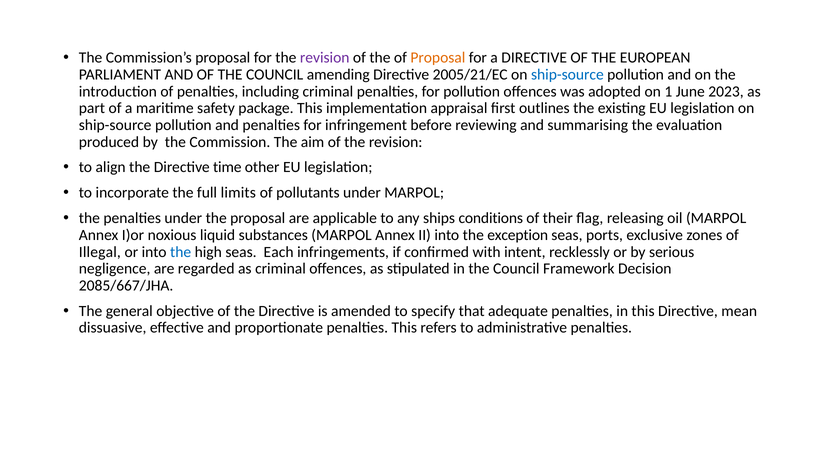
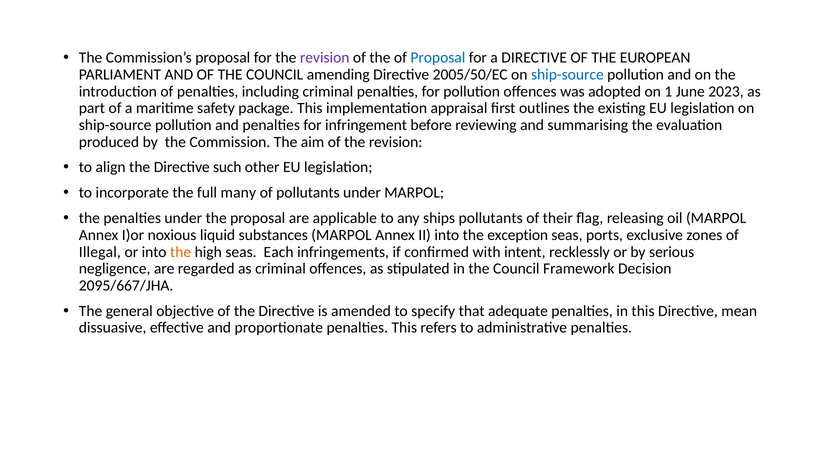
Proposal at (438, 58) colour: orange -> blue
2005/21/EC: 2005/21/EC -> 2005/50/EC
time: time -> such
limits: limits -> many
ships conditions: conditions -> pollutants
the at (181, 252) colour: blue -> orange
2085/667/JHA: 2085/667/JHA -> 2095/667/JHA
